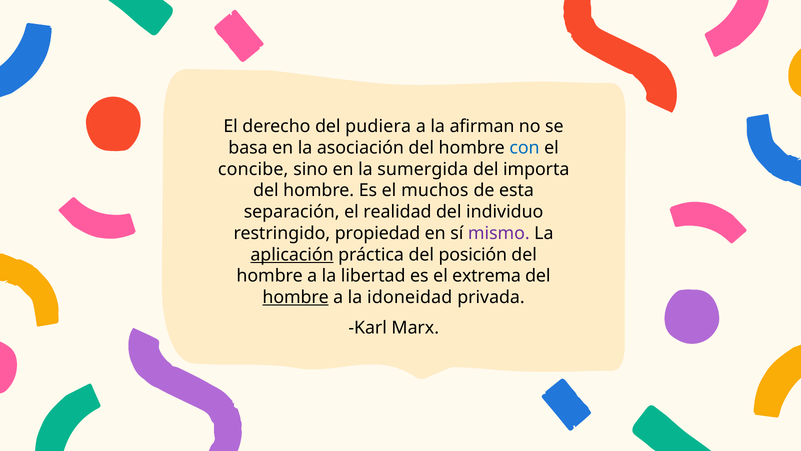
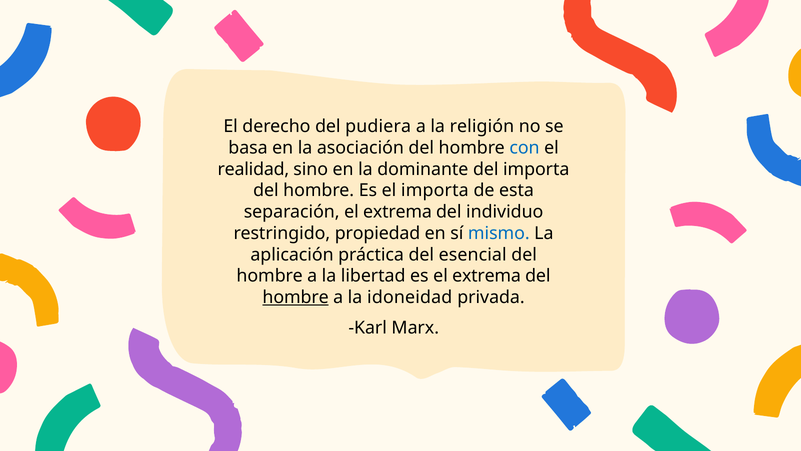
afirman: afirman -> religión
concibe: concibe -> realidad
sumergida: sumergida -> dominante
el muchos: muchos -> importa
separación el realidad: realidad -> extrema
mismo colour: purple -> blue
aplicación underline: present -> none
posición: posición -> esencial
